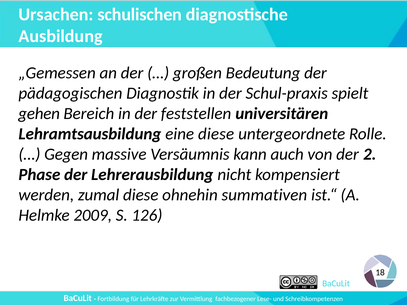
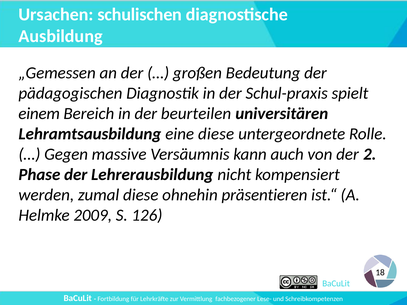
gehen: gehen -> einem
feststellen: feststellen -> beurteilen
summativen: summativen -> präsentieren
